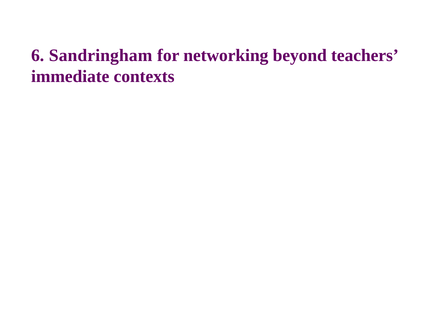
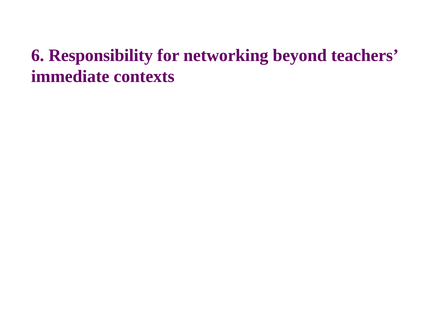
Sandringham: Sandringham -> Responsibility
